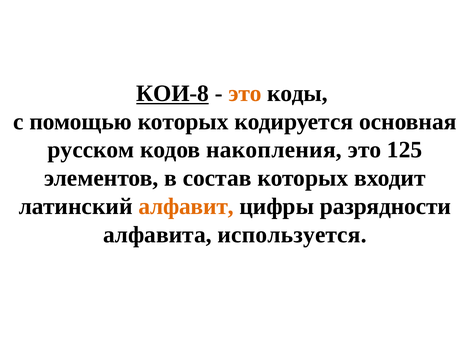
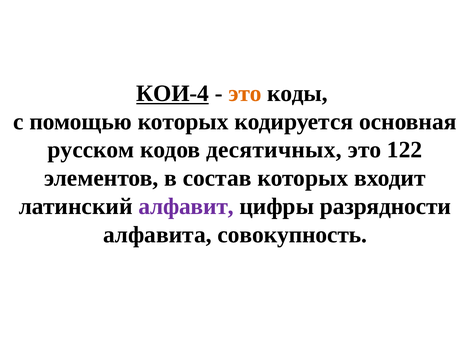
КОИ-8: КОИ-8 -> КОИ-4
накопления: накопления -> десятичных
125: 125 -> 122
алфавит colour: orange -> purple
используется: используется -> совокупность
